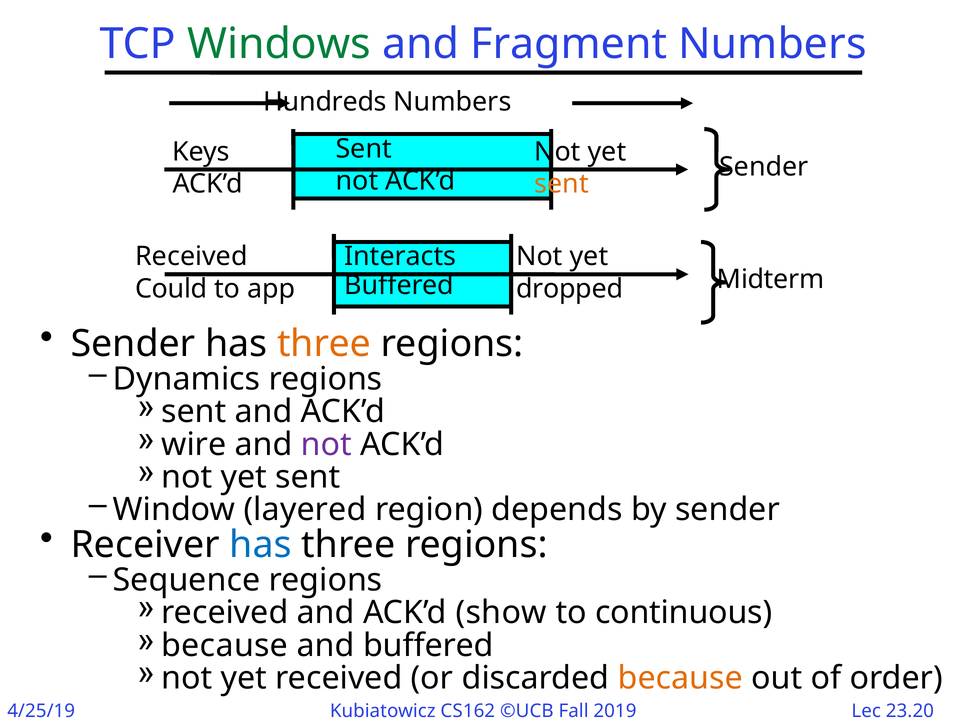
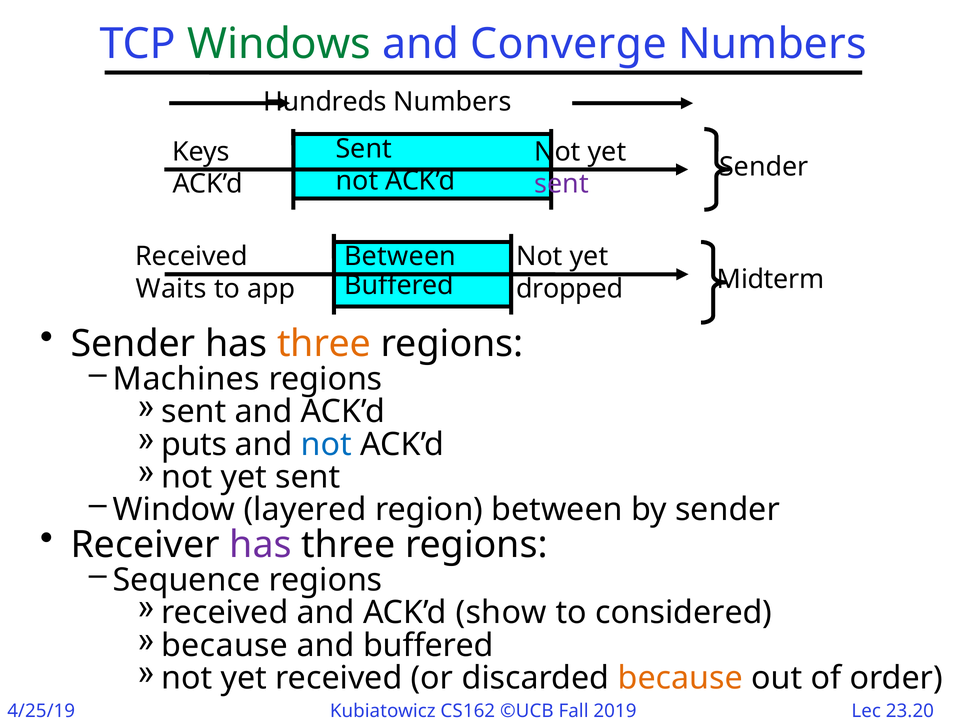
Fragment: Fragment -> Converge
sent at (562, 184) colour: orange -> purple
Interacts at (400, 256): Interacts -> Between
Could: Could -> Waits
Dynamics: Dynamics -> Machines
wire: wire -> puts
not at (326, 444) colour: purple -> blue
region depends: depends -> between
has at (261, 544) colour: blue -> purple
continuous: continuous -> considered
